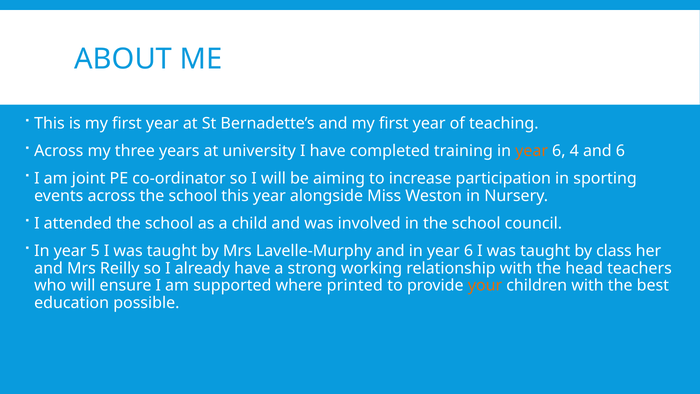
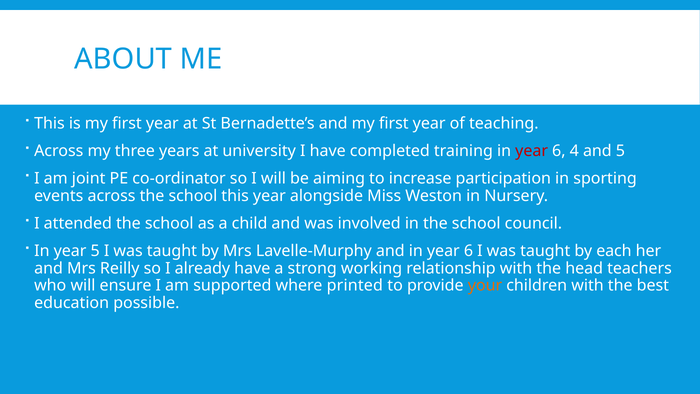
year at (532, 151) colour: orange -> red
and 6: 6 -> 5
class: class -> each
